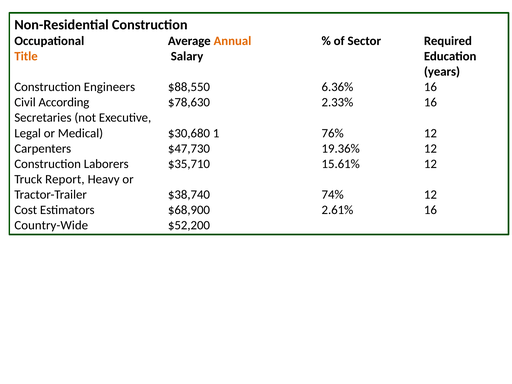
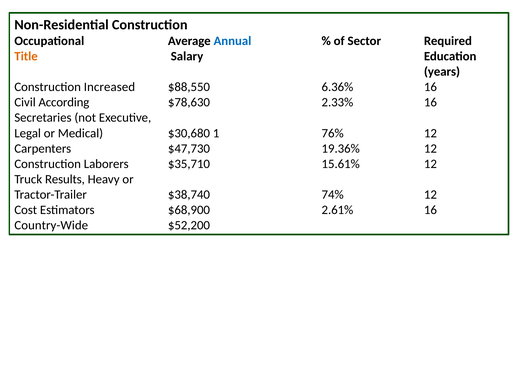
Annual colour: orange -> blue
Engineers: Engineers -> Increased
Report: Report -> Results
